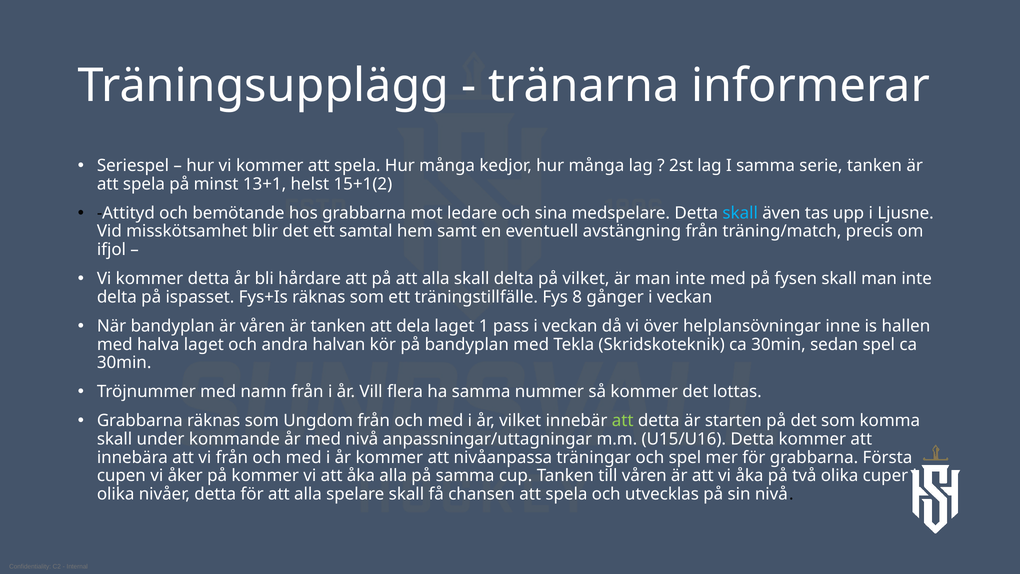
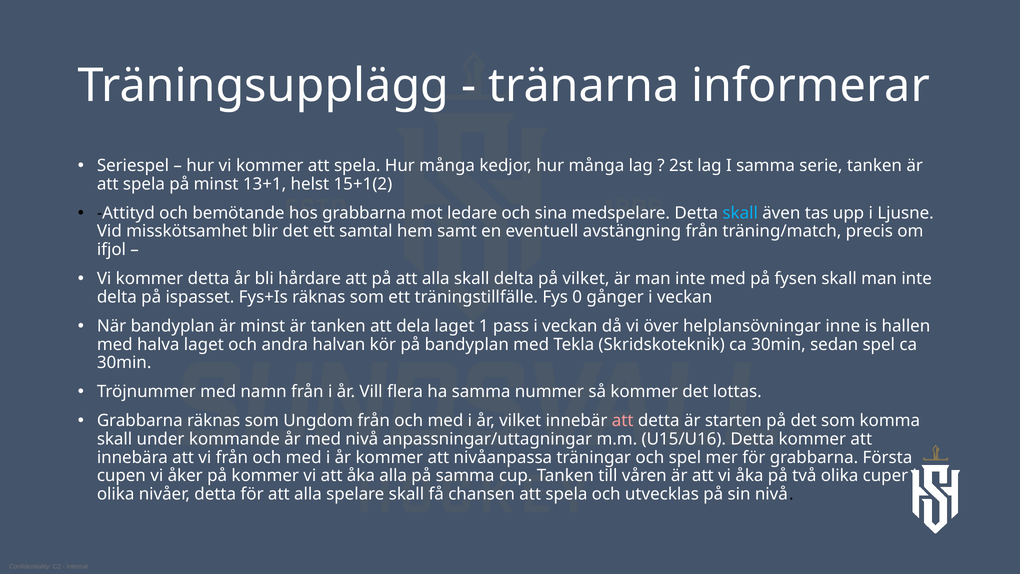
8: 8 -> 0
är våren: våren -> minst
att at (623, 421) colour: light green -> pink
